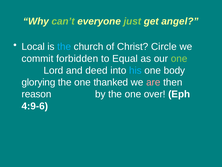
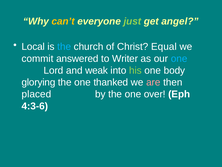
can’t colour: light green -> yellow
Circle: Circle -> Equal
forbidden: forbidden -> answered
Equal: Equal -> Writer
one at (179, 58) colour: light green -> light blue
deed: deed -> weak
his colour: light blue -> light green
reason: reason -> placed
4:9-6: 4:9-6 -> 4:3-6
